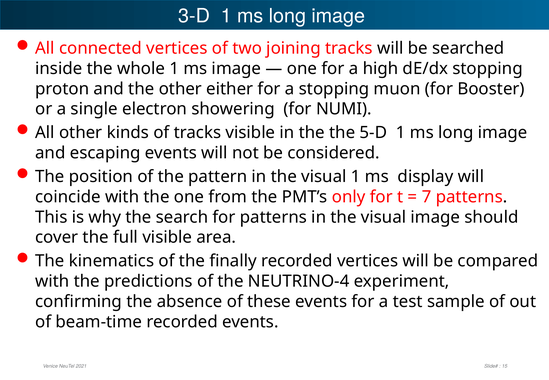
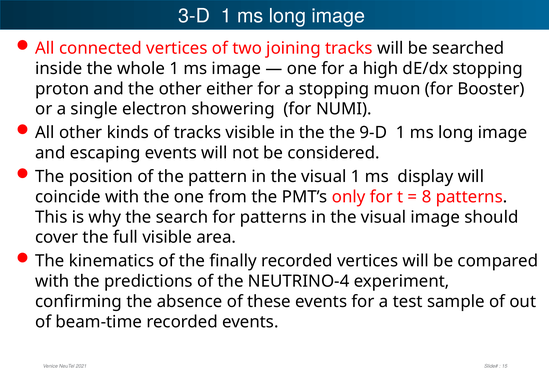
5-D: 5-D -> 9-D
7: 7 -> 8
